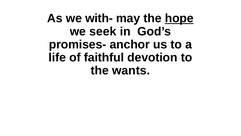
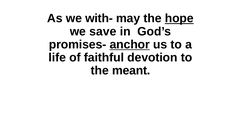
seek: seek -> save
anchor underline: none -> present
wants: wants -> meant
